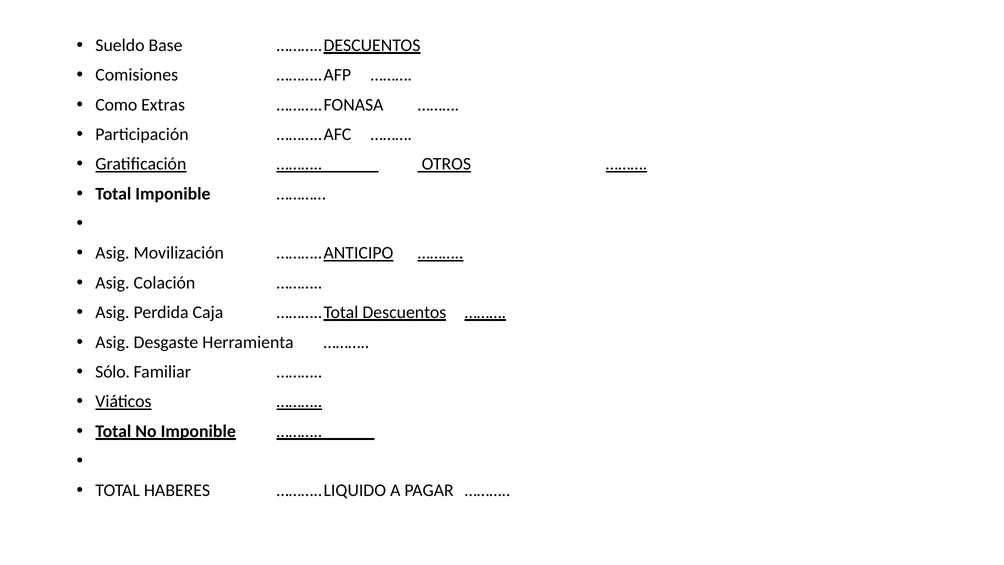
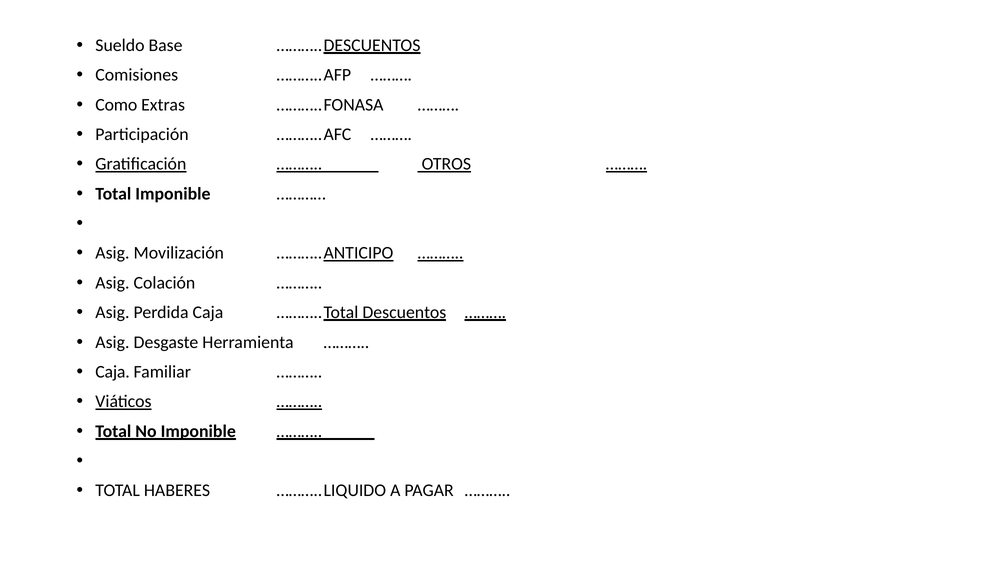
Sólo at (113, 372): Sólo -> Caja
